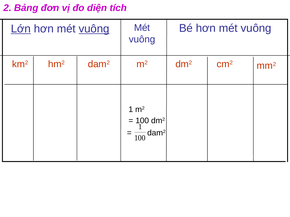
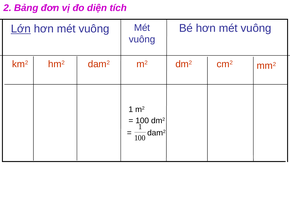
vuông at (94, 29) underline: present -> none
